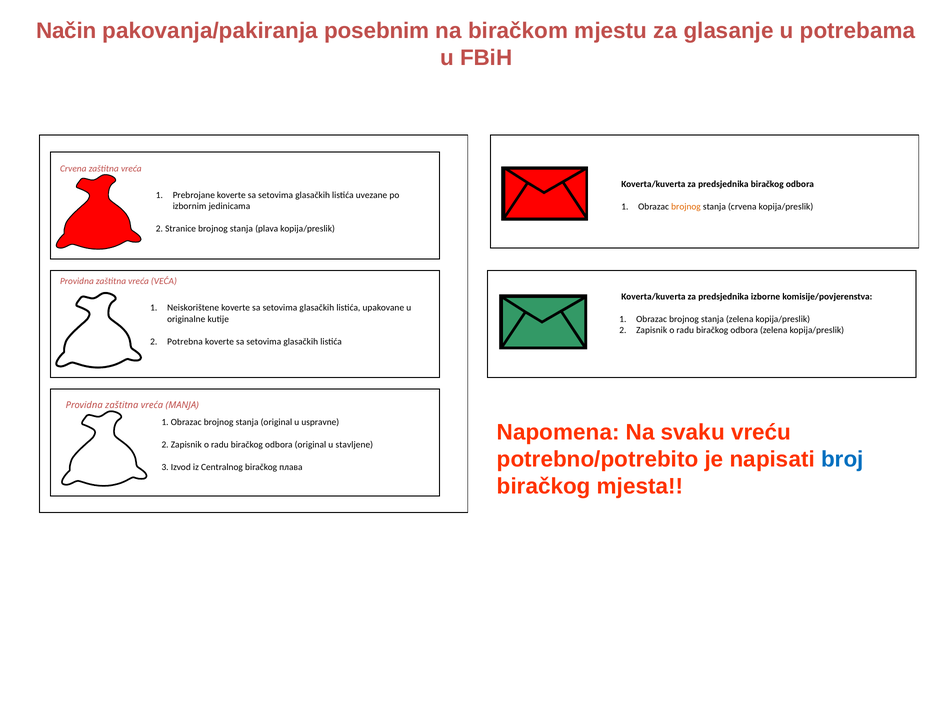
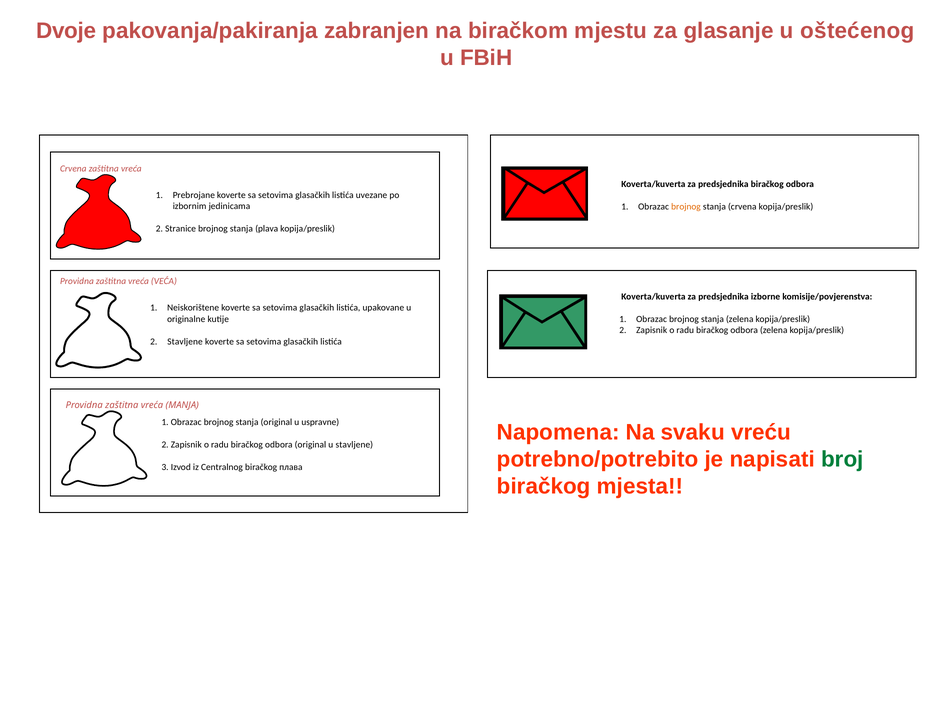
Način: Način -> Dvoje
posebnim: posebnim -> zabranjen
potrebama: potrebama -> oštećenog
2 Potrebna: Potrebna -> Stavljene
broj colour: blue -> green
